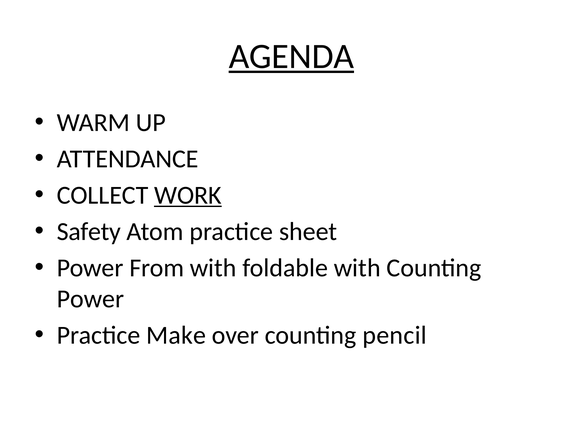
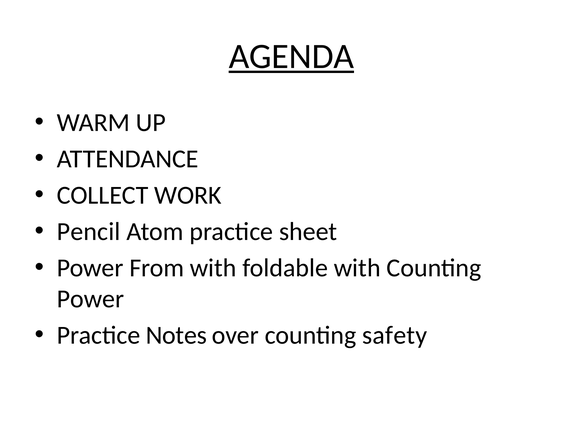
WORK underline: present -> none
Safety: Safety -> Pencil
Make: Make -> Notes
pencil: pencil -> safety
